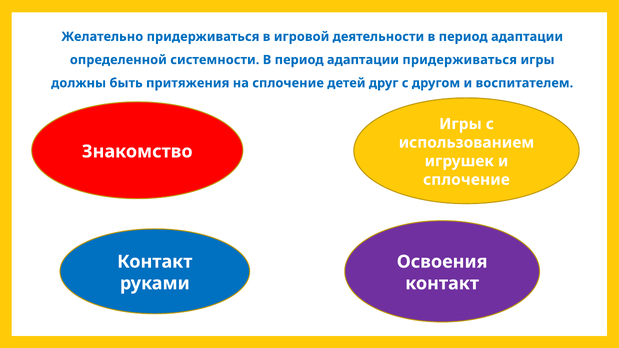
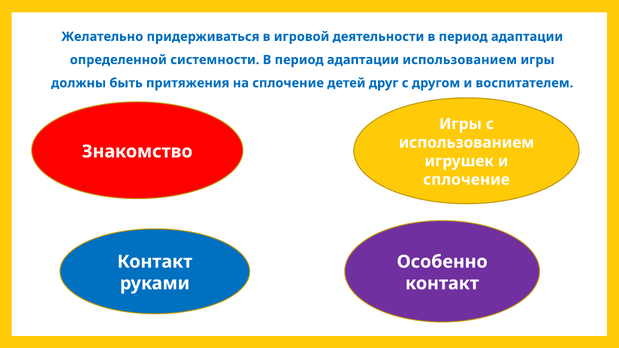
адаптации придерживаться: придерживаться -> использованием
Освоения: Освоения -> Особенно
